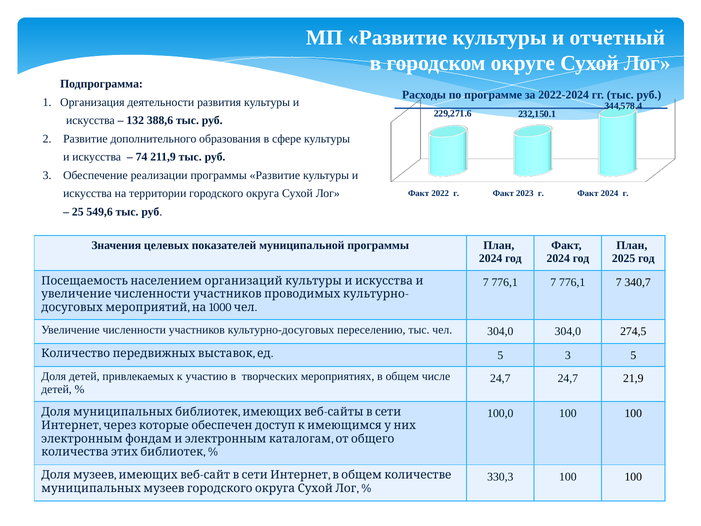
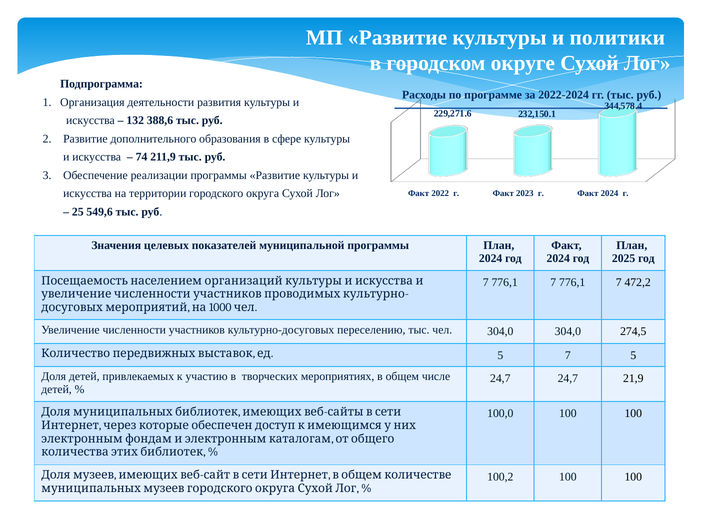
отчетный: отчетный -> политики
340,7: 340,7 -> 472,2
5 3: 3 -> 7
330,3: 330,3 -> 100,2
